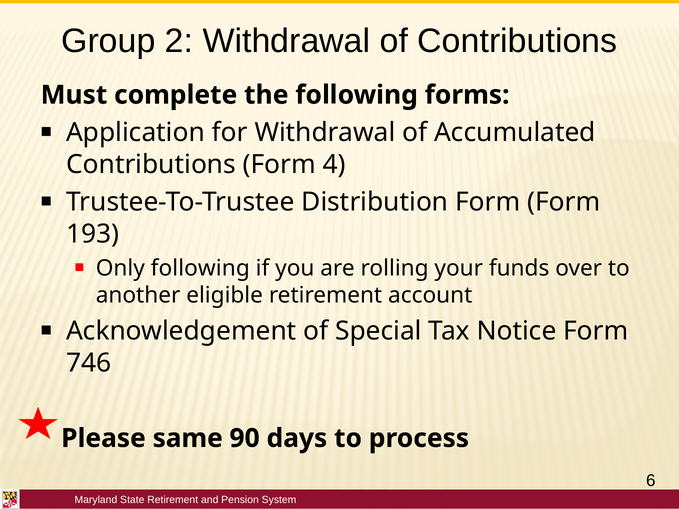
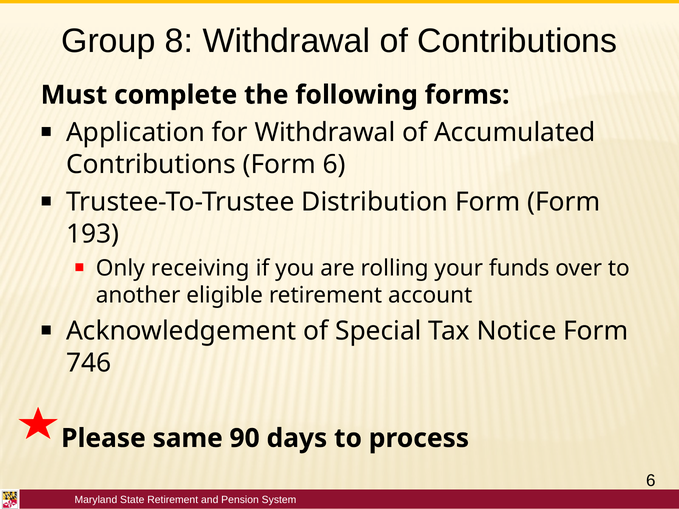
2: 2 -> 8
Form 4: 4 -> 6
Only following: following -> receiving
